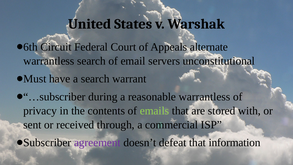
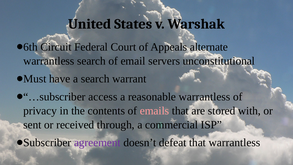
during: during -> access
emails colour: light green -> pink
that information: information -> warrantless
